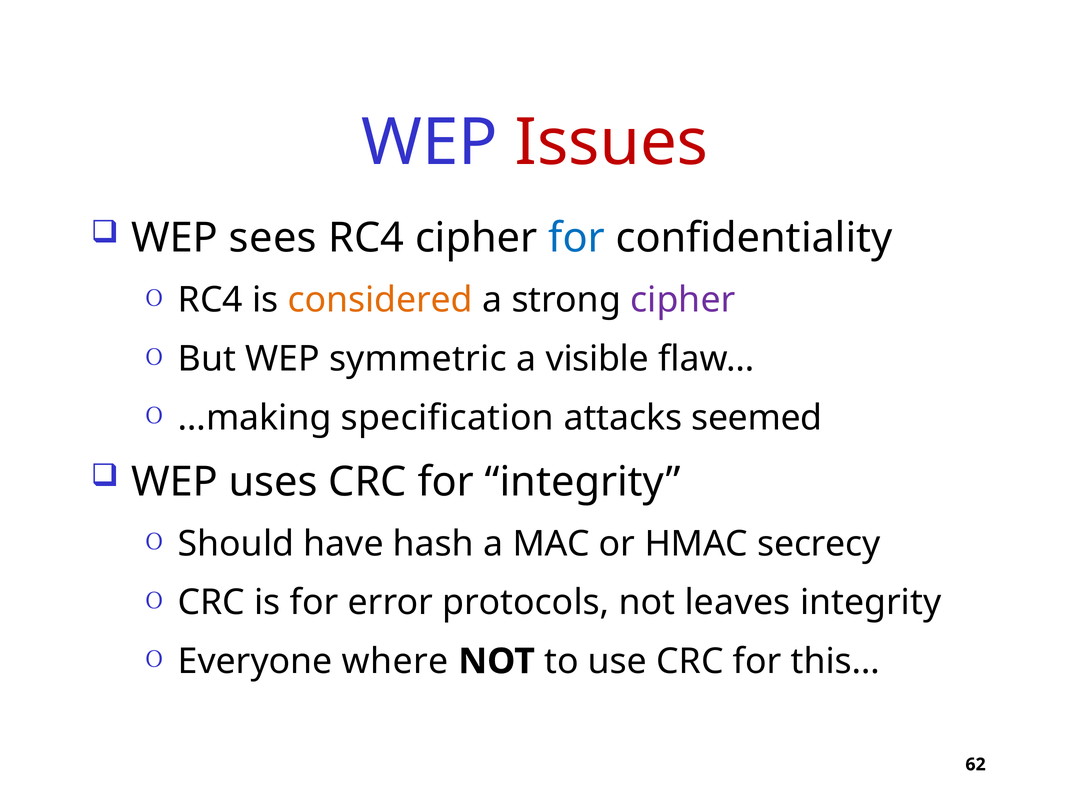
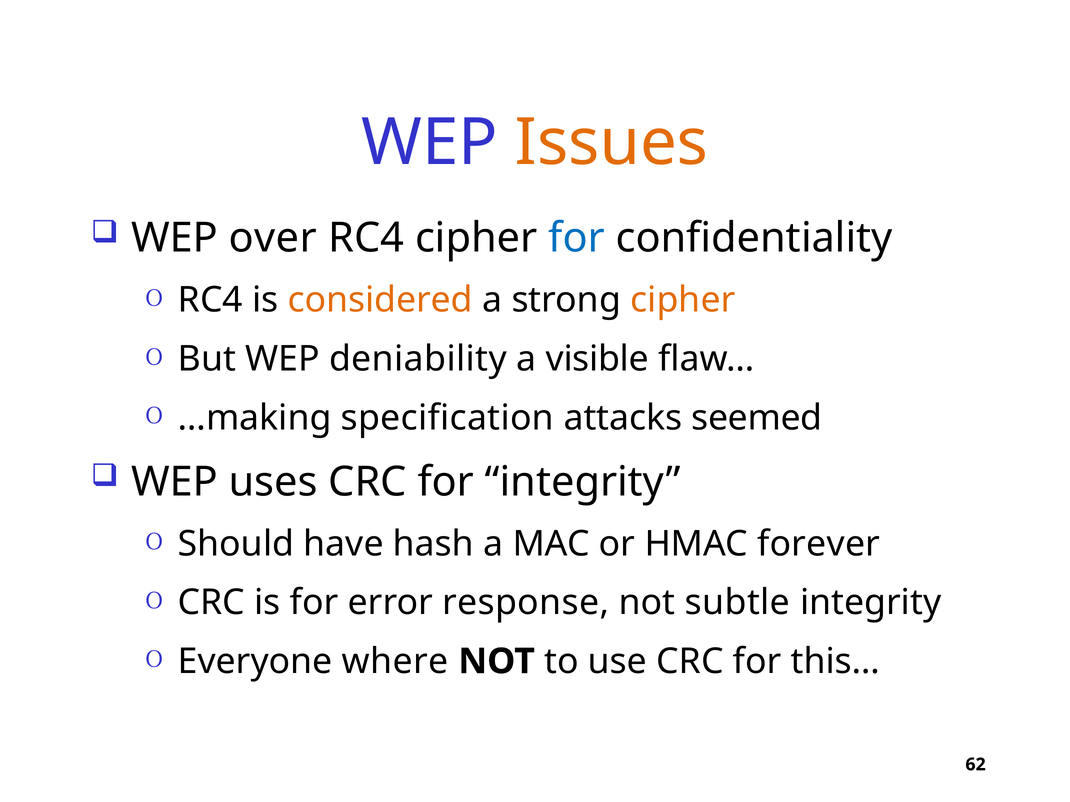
Issues colour: red -> orange
sees: sees -> over
cipher at (683, 300) colour: purple -> orange
symmetric: symmetric -> deniability
secrecy: secrecy -> forever
protocols: protocols -> response
leaves: leaves -> subtle
